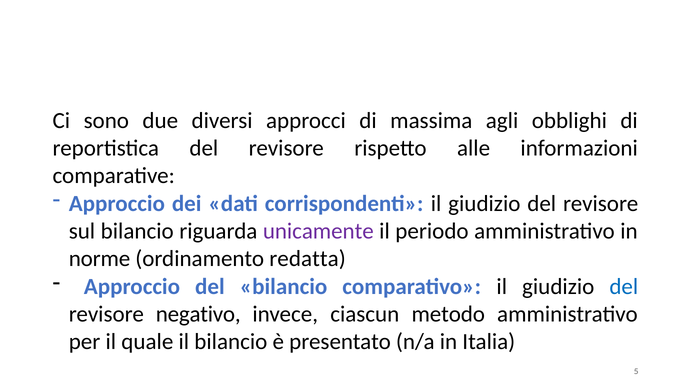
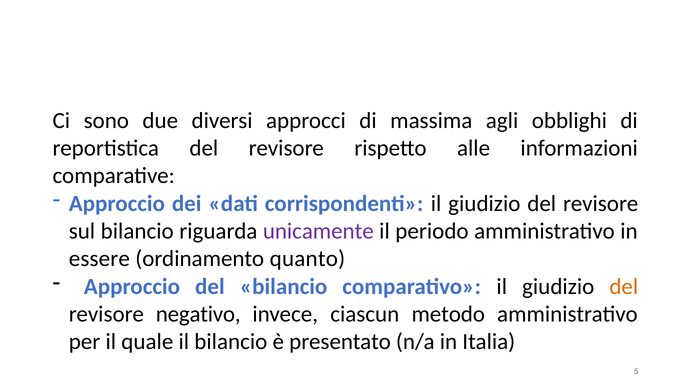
norme: norme -> essere
redatta: redatta -> quanto
del at (624, 286) colour: blue -> orange
